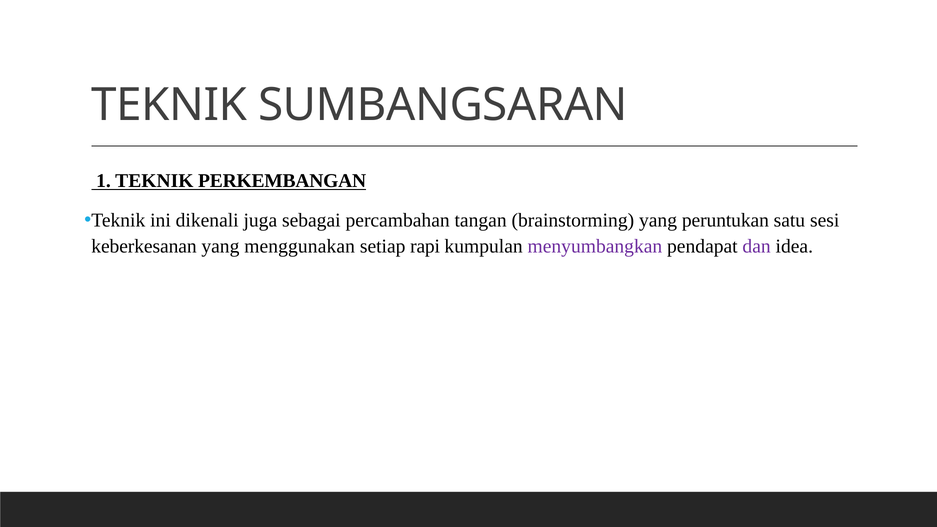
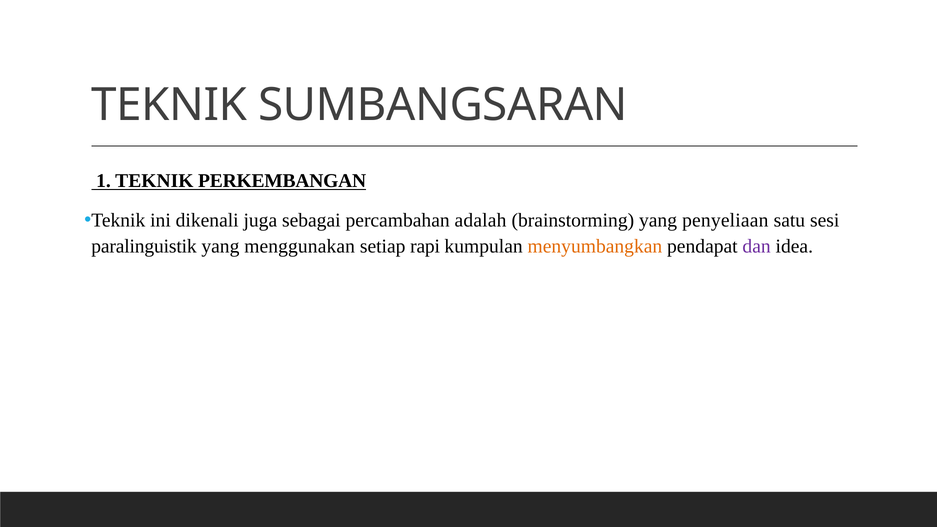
tangan: tangan -> adalah
peruntukan: peruntukan -> penyeliaan
keberkesanan: keberkesanan -> paralinguistik
menyumbangkan colour: purple -> orange
